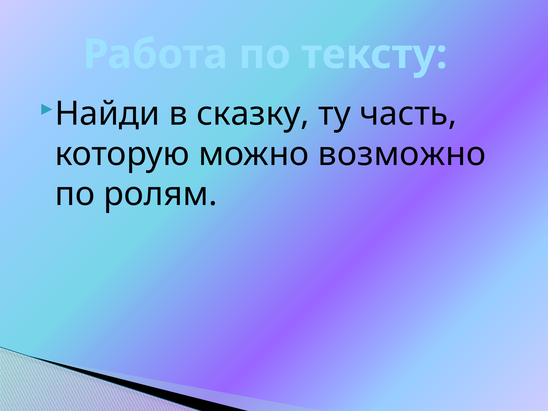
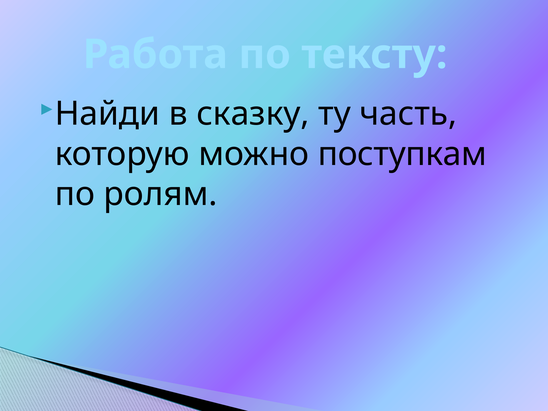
возможно: возможно -> поступкам
